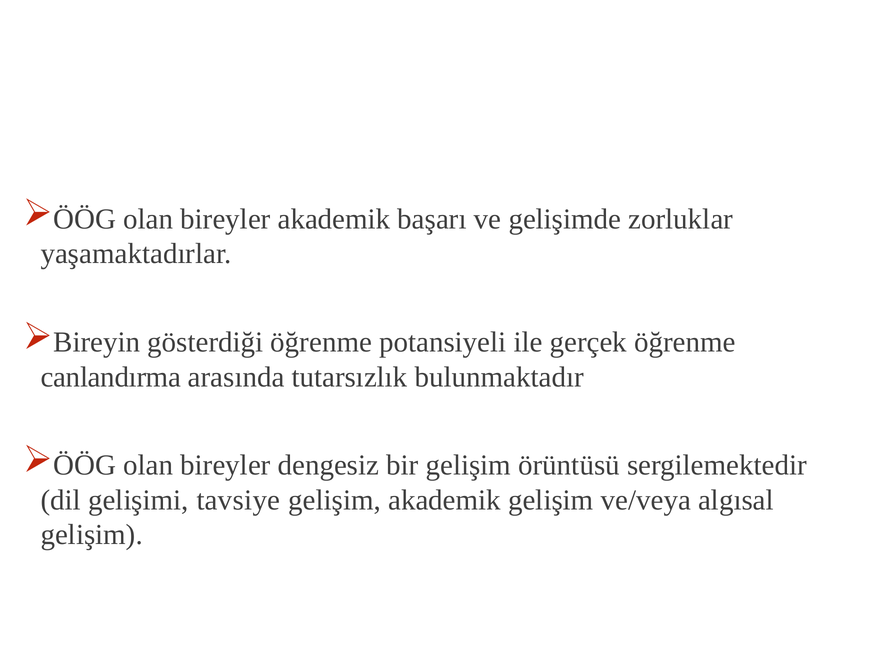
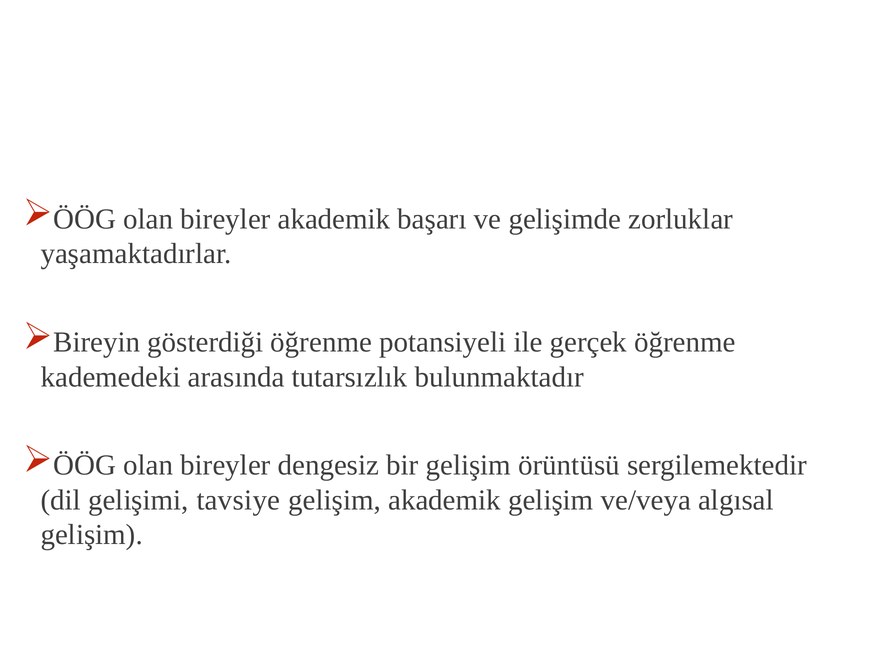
canlandırma: canlandırma -> kademedeki
